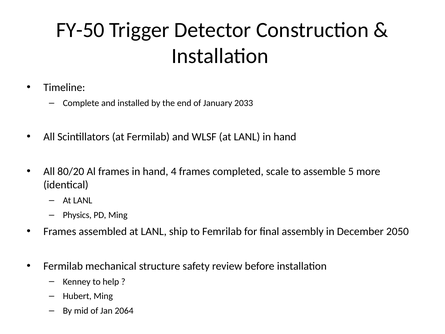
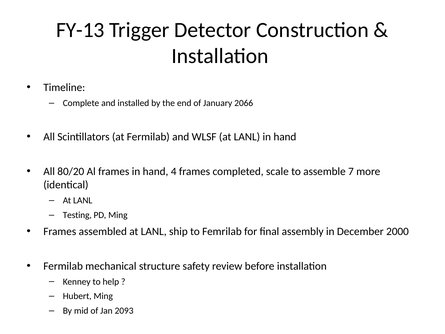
FY-50: FY-50 -> FY-13
2033: 2033 -> 2066
5: 5 -> 7
Physics: Physics -> Testing
2050: 2050 -> 2000
2064: 2064 -> 2093
